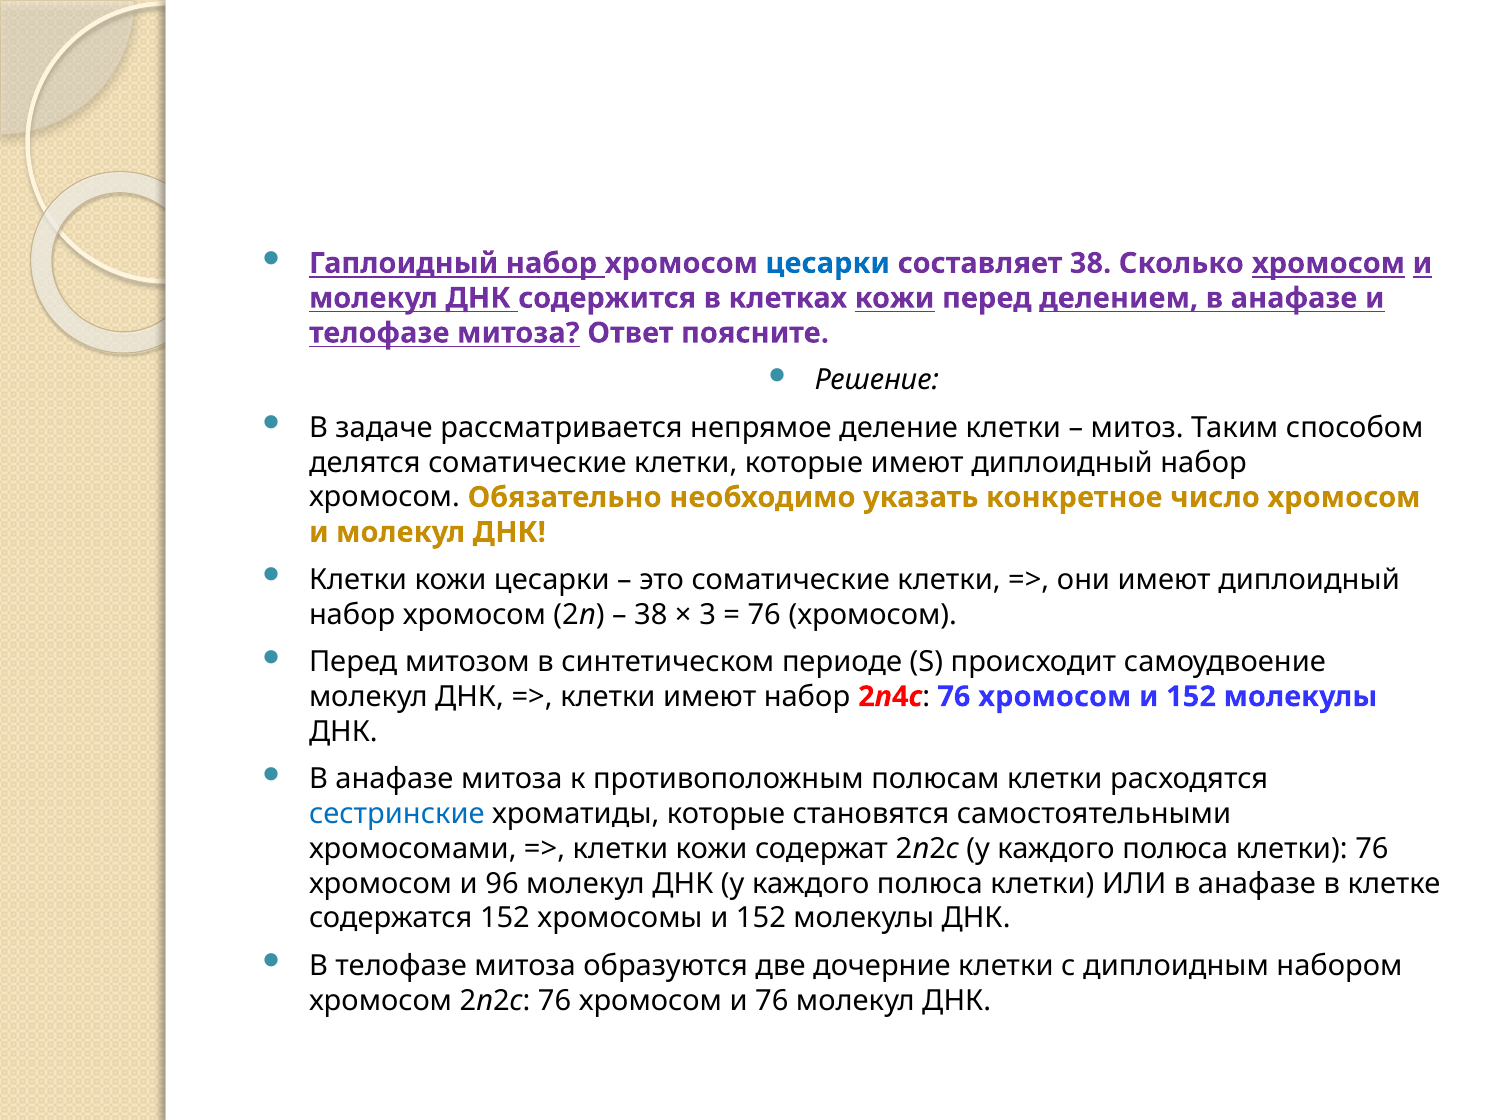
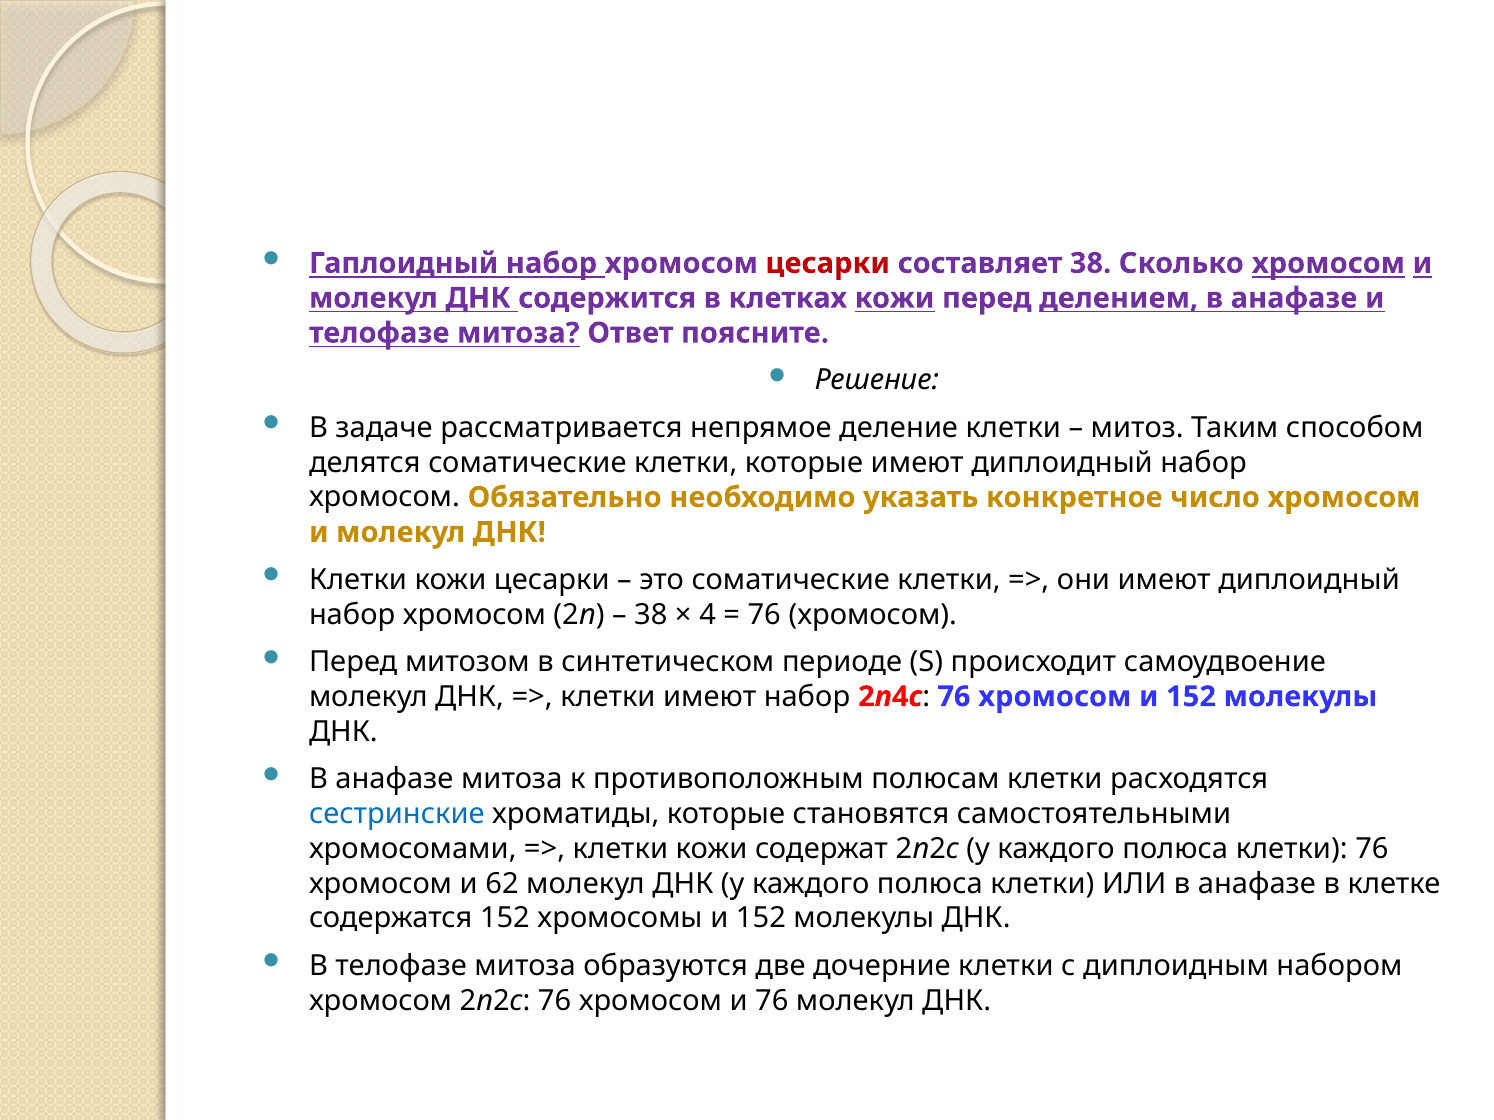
цесарки at (828, 263) colour: blue -> red
3: 3 -> 4
96: 96 -> 62
